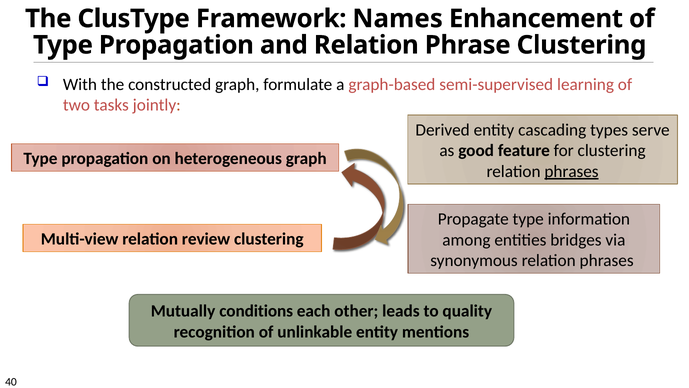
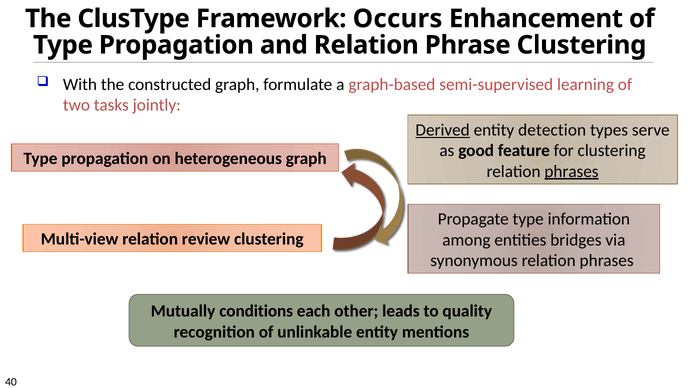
Names: Names -> Occurs
Derived underline: none -> present
cascading: cascading -> detection
